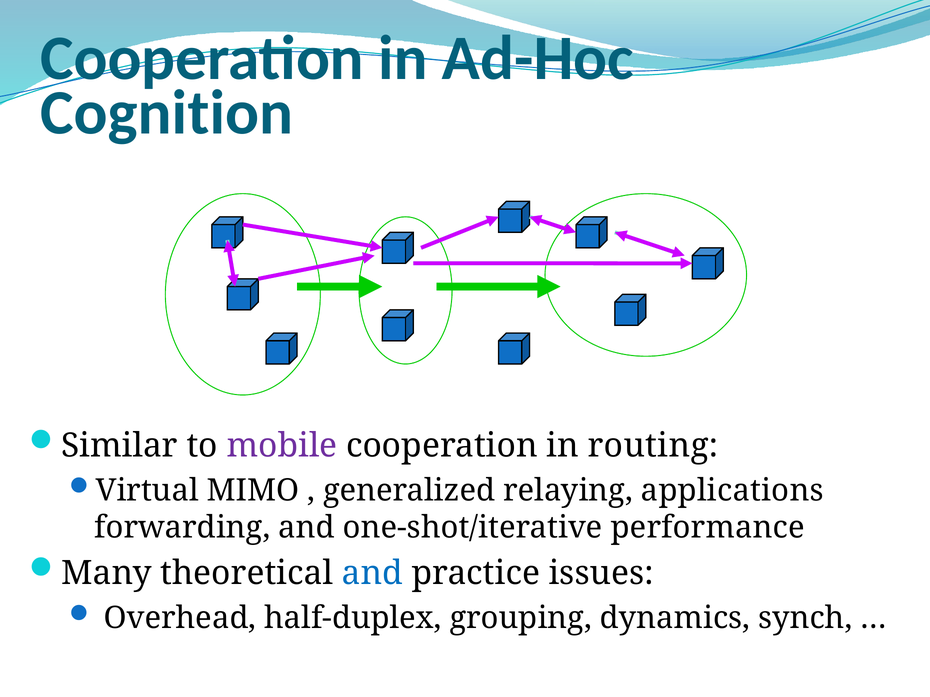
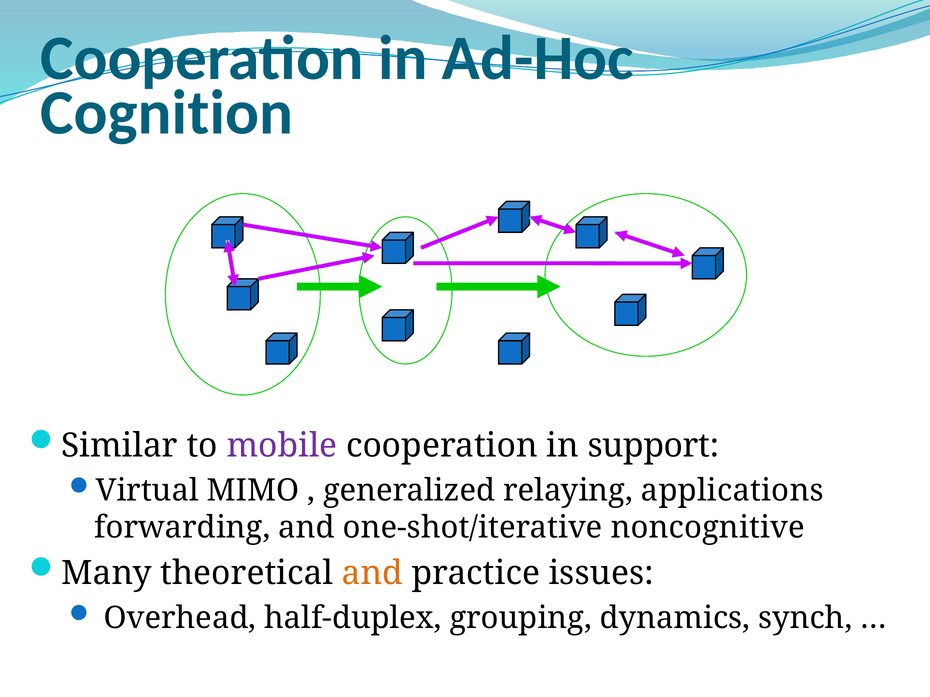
routing: routing -> support
performance: performance -> noncognitive
and at (372, 574) colour: blue -> orange
